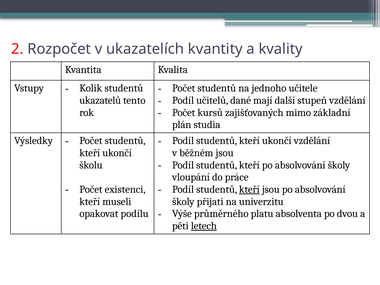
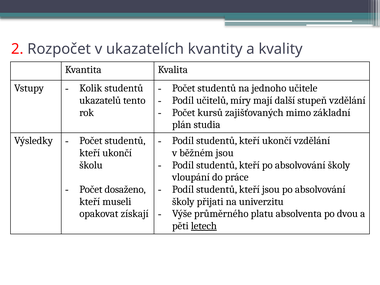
dané: dané -> míry
existenci: existenci -> dosaženo
kteří at (249, 189) underline: present -> none
podílu: podílu -> získají
